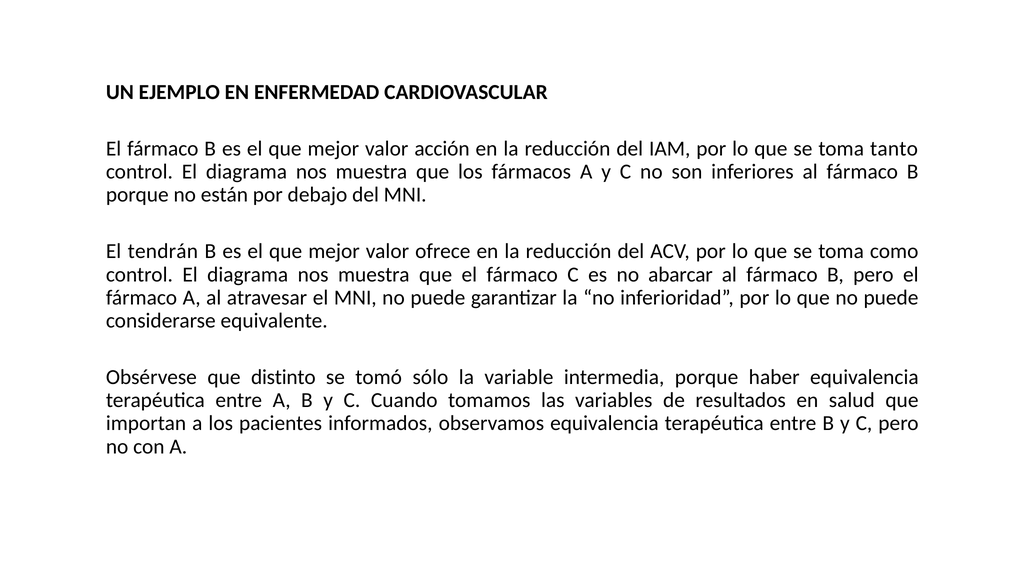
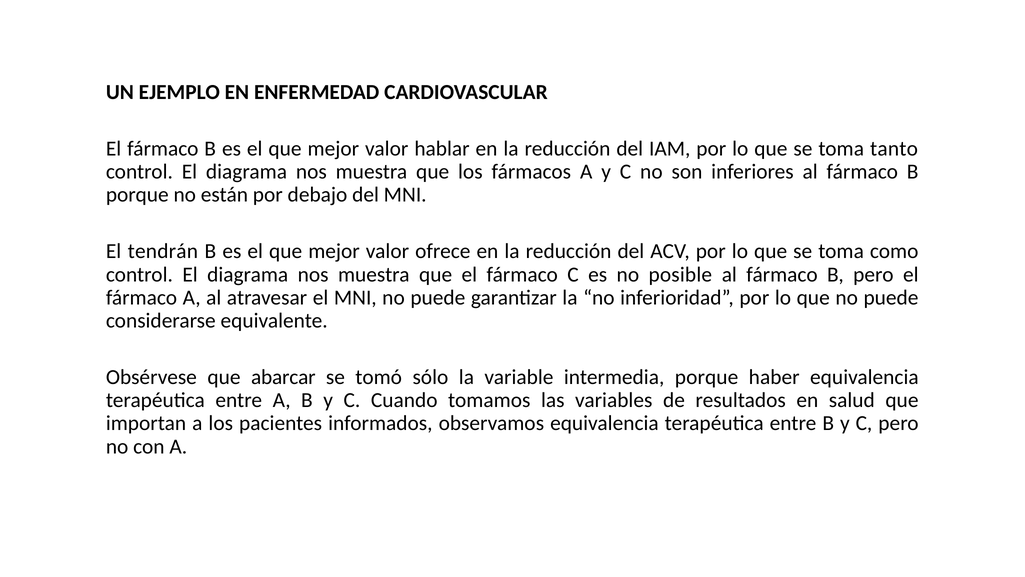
acción: acción -> hablar
abarcar: abarcar -> posible
distinto: distinto -> abarcar
